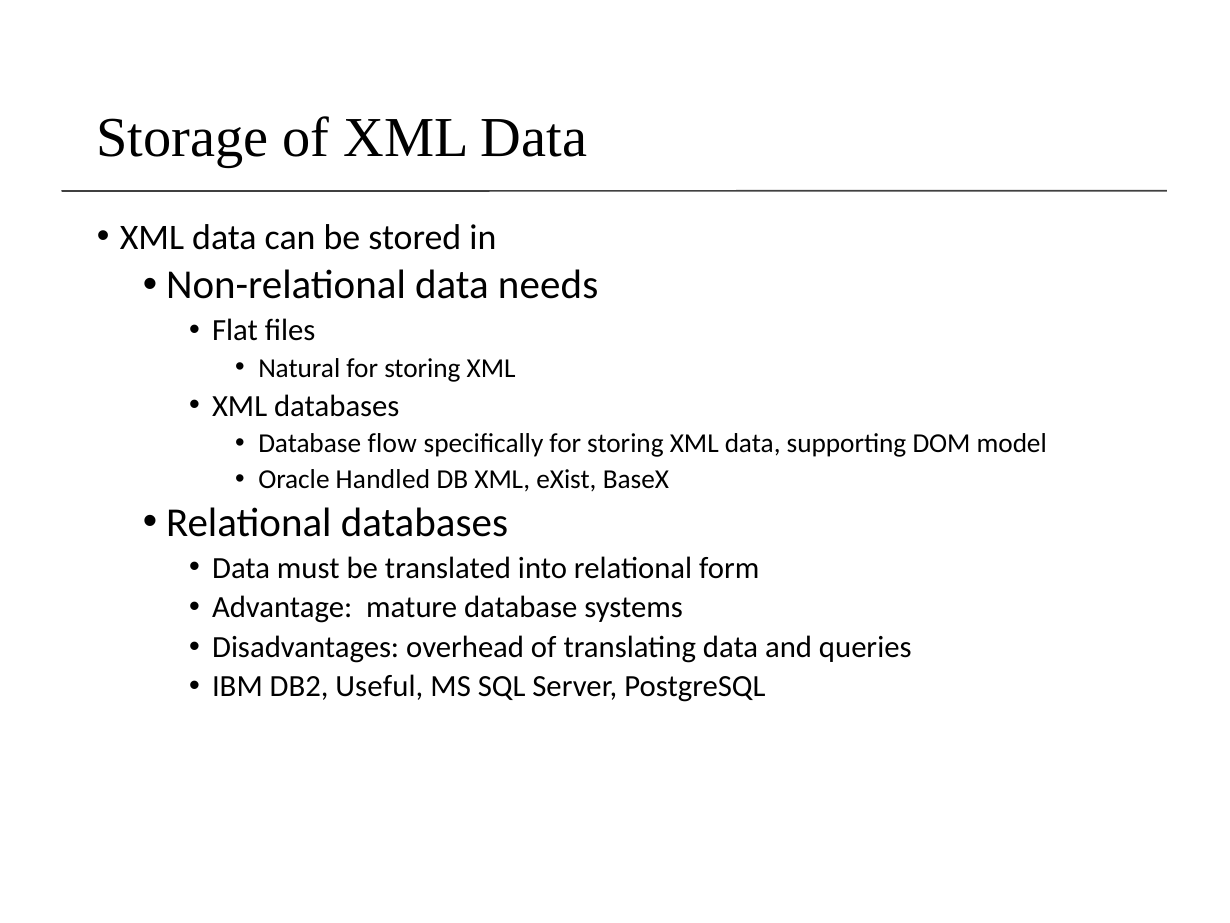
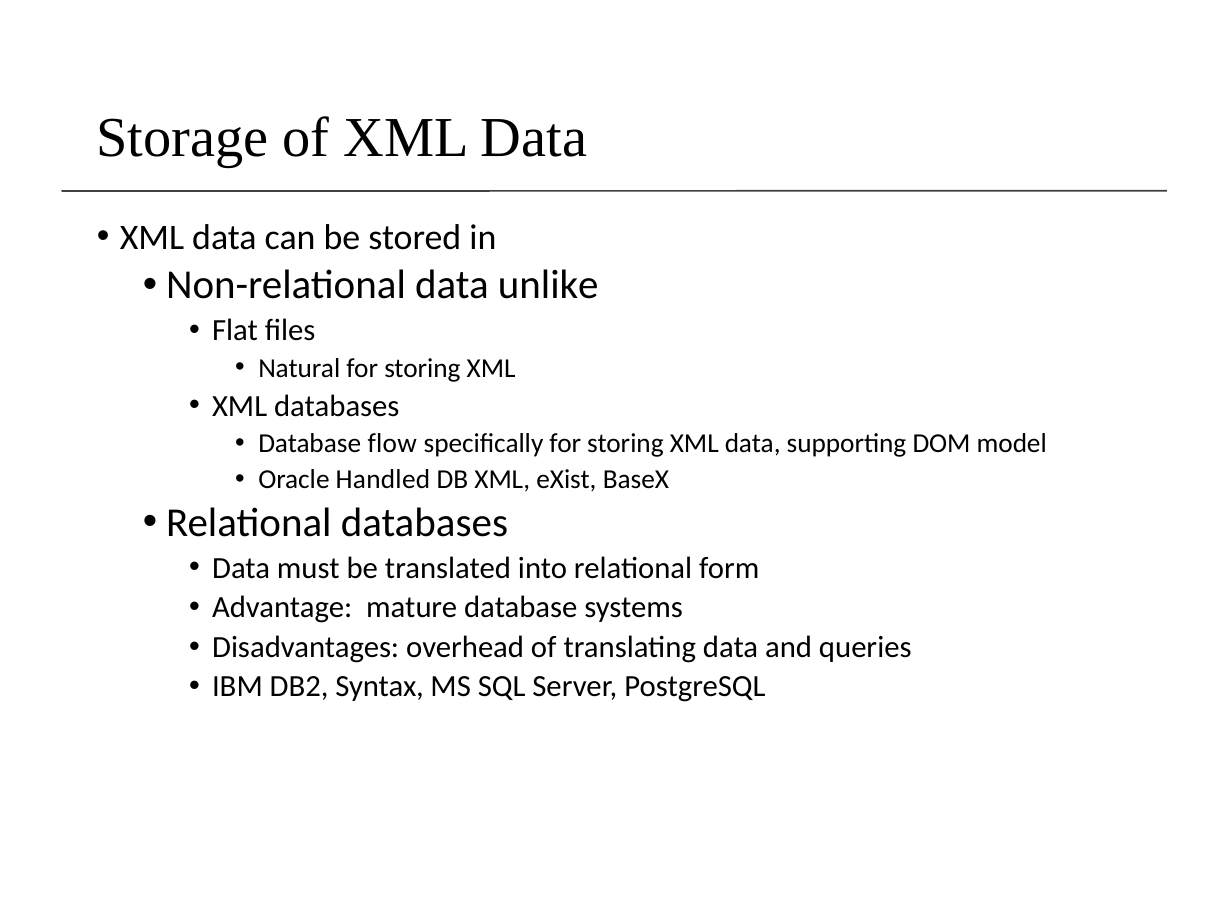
needs: needs -> unlike
Useful: Useful -> Syntax
